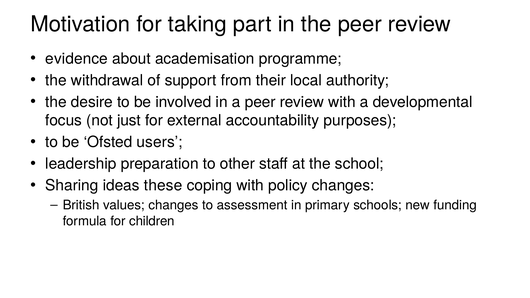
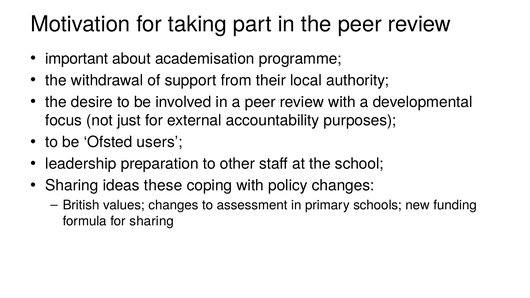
evidence: evidence -> important
for children: children -> sharing
